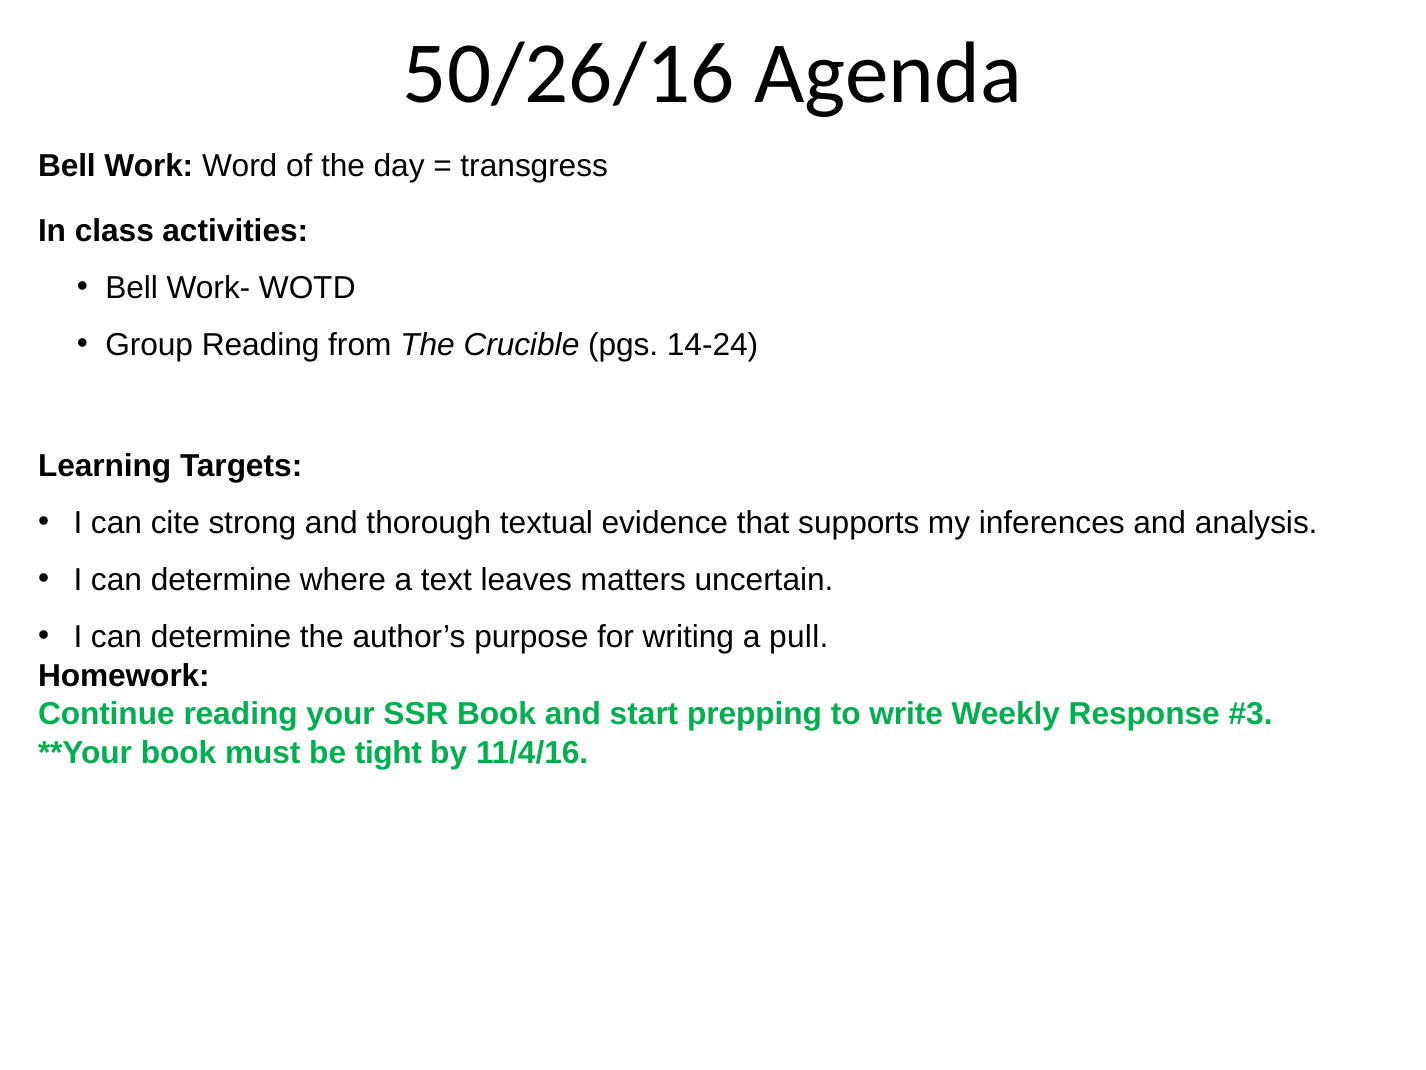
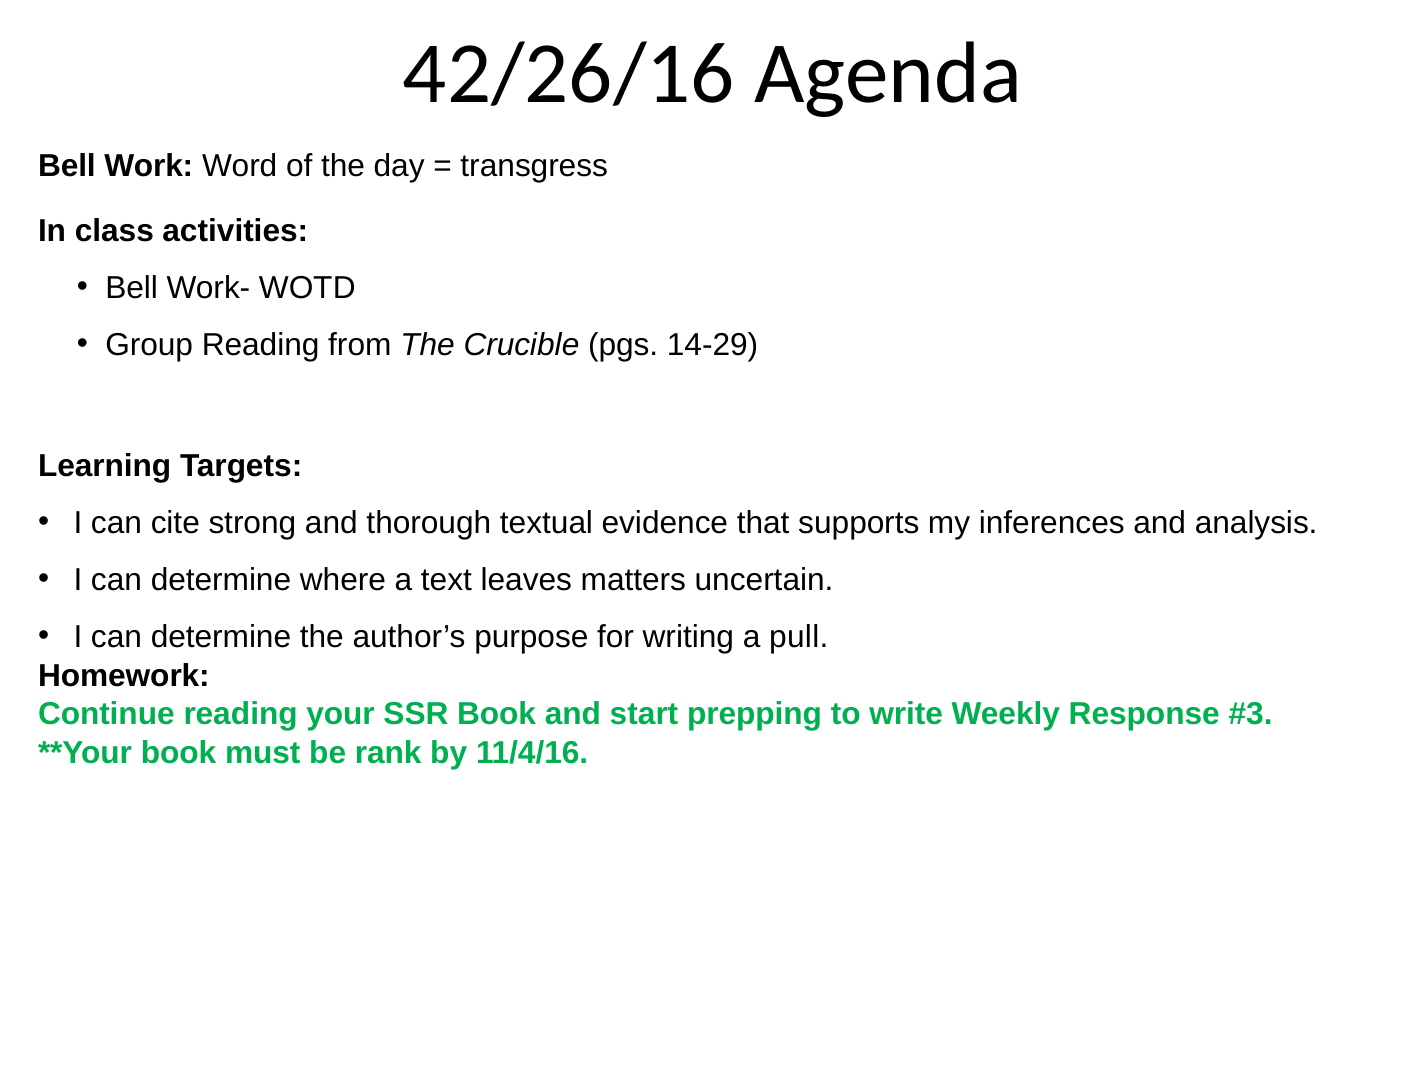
50/26/16: 50/26/16 -> 42/26/16
14-24: 14-24 -> 14-29
tight: tight -> rank
